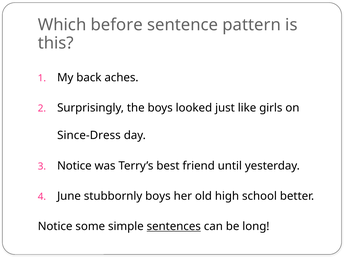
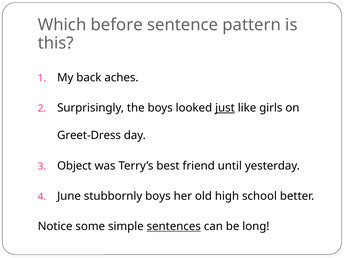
just underline: none -> present
Since-Dress: Since-Dress -> Greet-Dress
Notice at (74, 166): Notice -> Object
